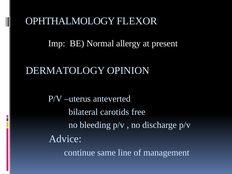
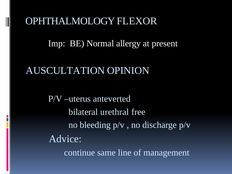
DERMATOLOGY: DERMATOLOGY -> AUSCULTATION
carotids: carotids -> urethral
